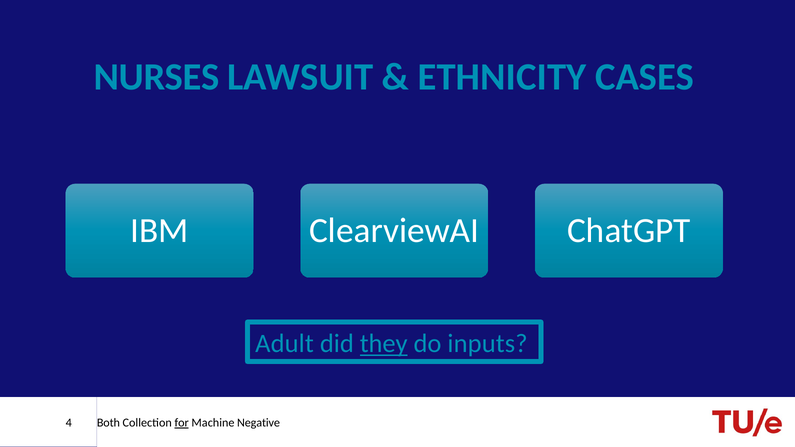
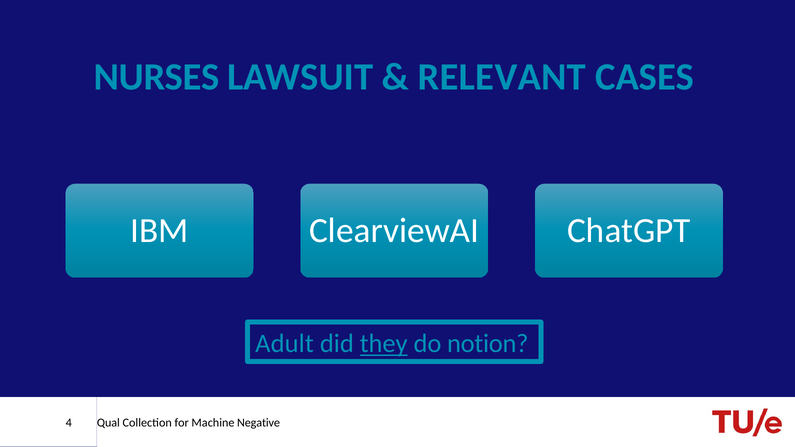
ETHNICITY: ETHNICITY -> RELEVANT
inputs: inputs -> notion
Both: Both -> Qual
for underline: present -> none
